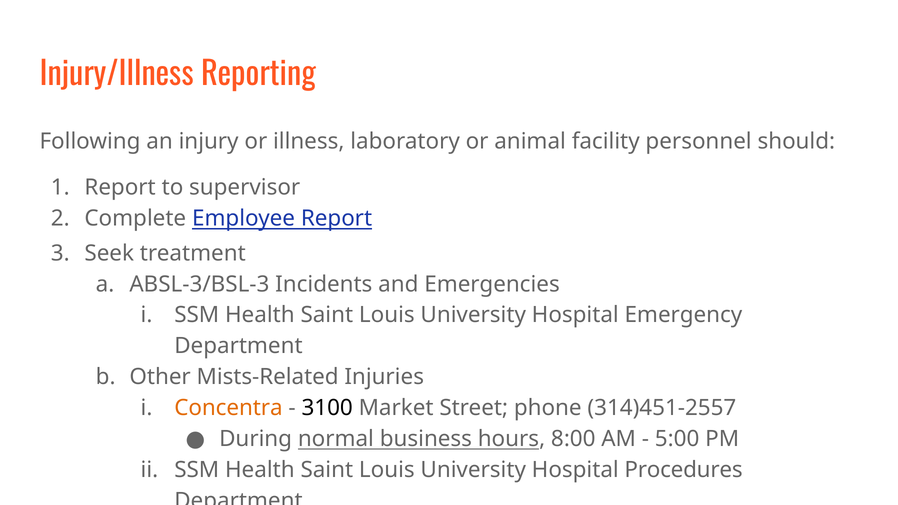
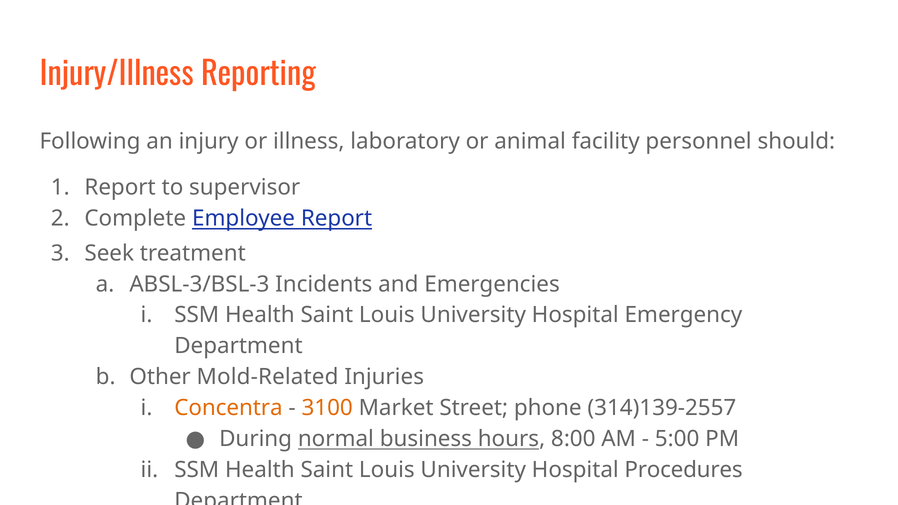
Mists-Related: Mists-Related -> Mold-Related
3100 colour: black -> orange
314)451-2557: 314)451-2557 -> 314)139-2557
